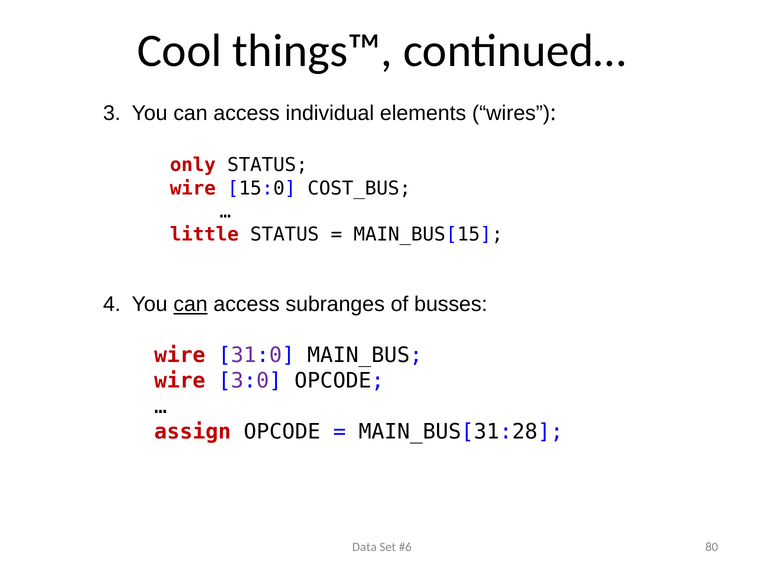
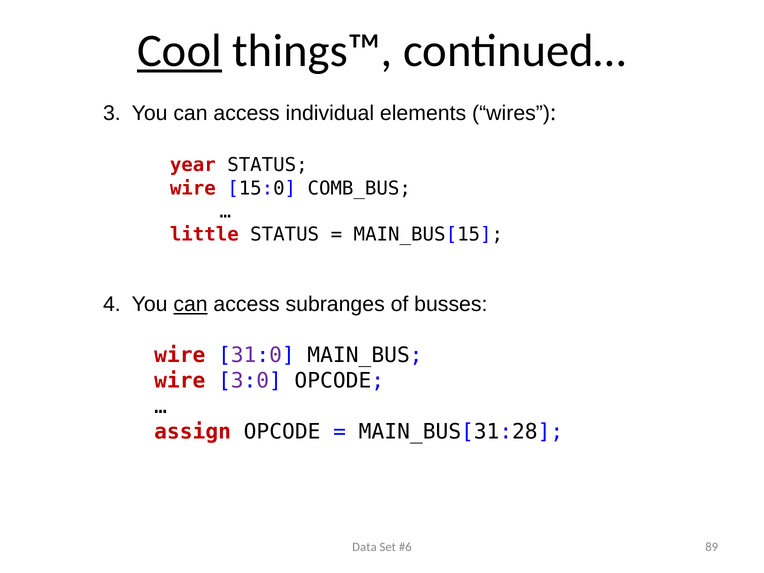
Cool underline: none -> present
only: only -> year
COST_BUS: COST_BUS -> COMB_BUS
80: 80 -> 89
